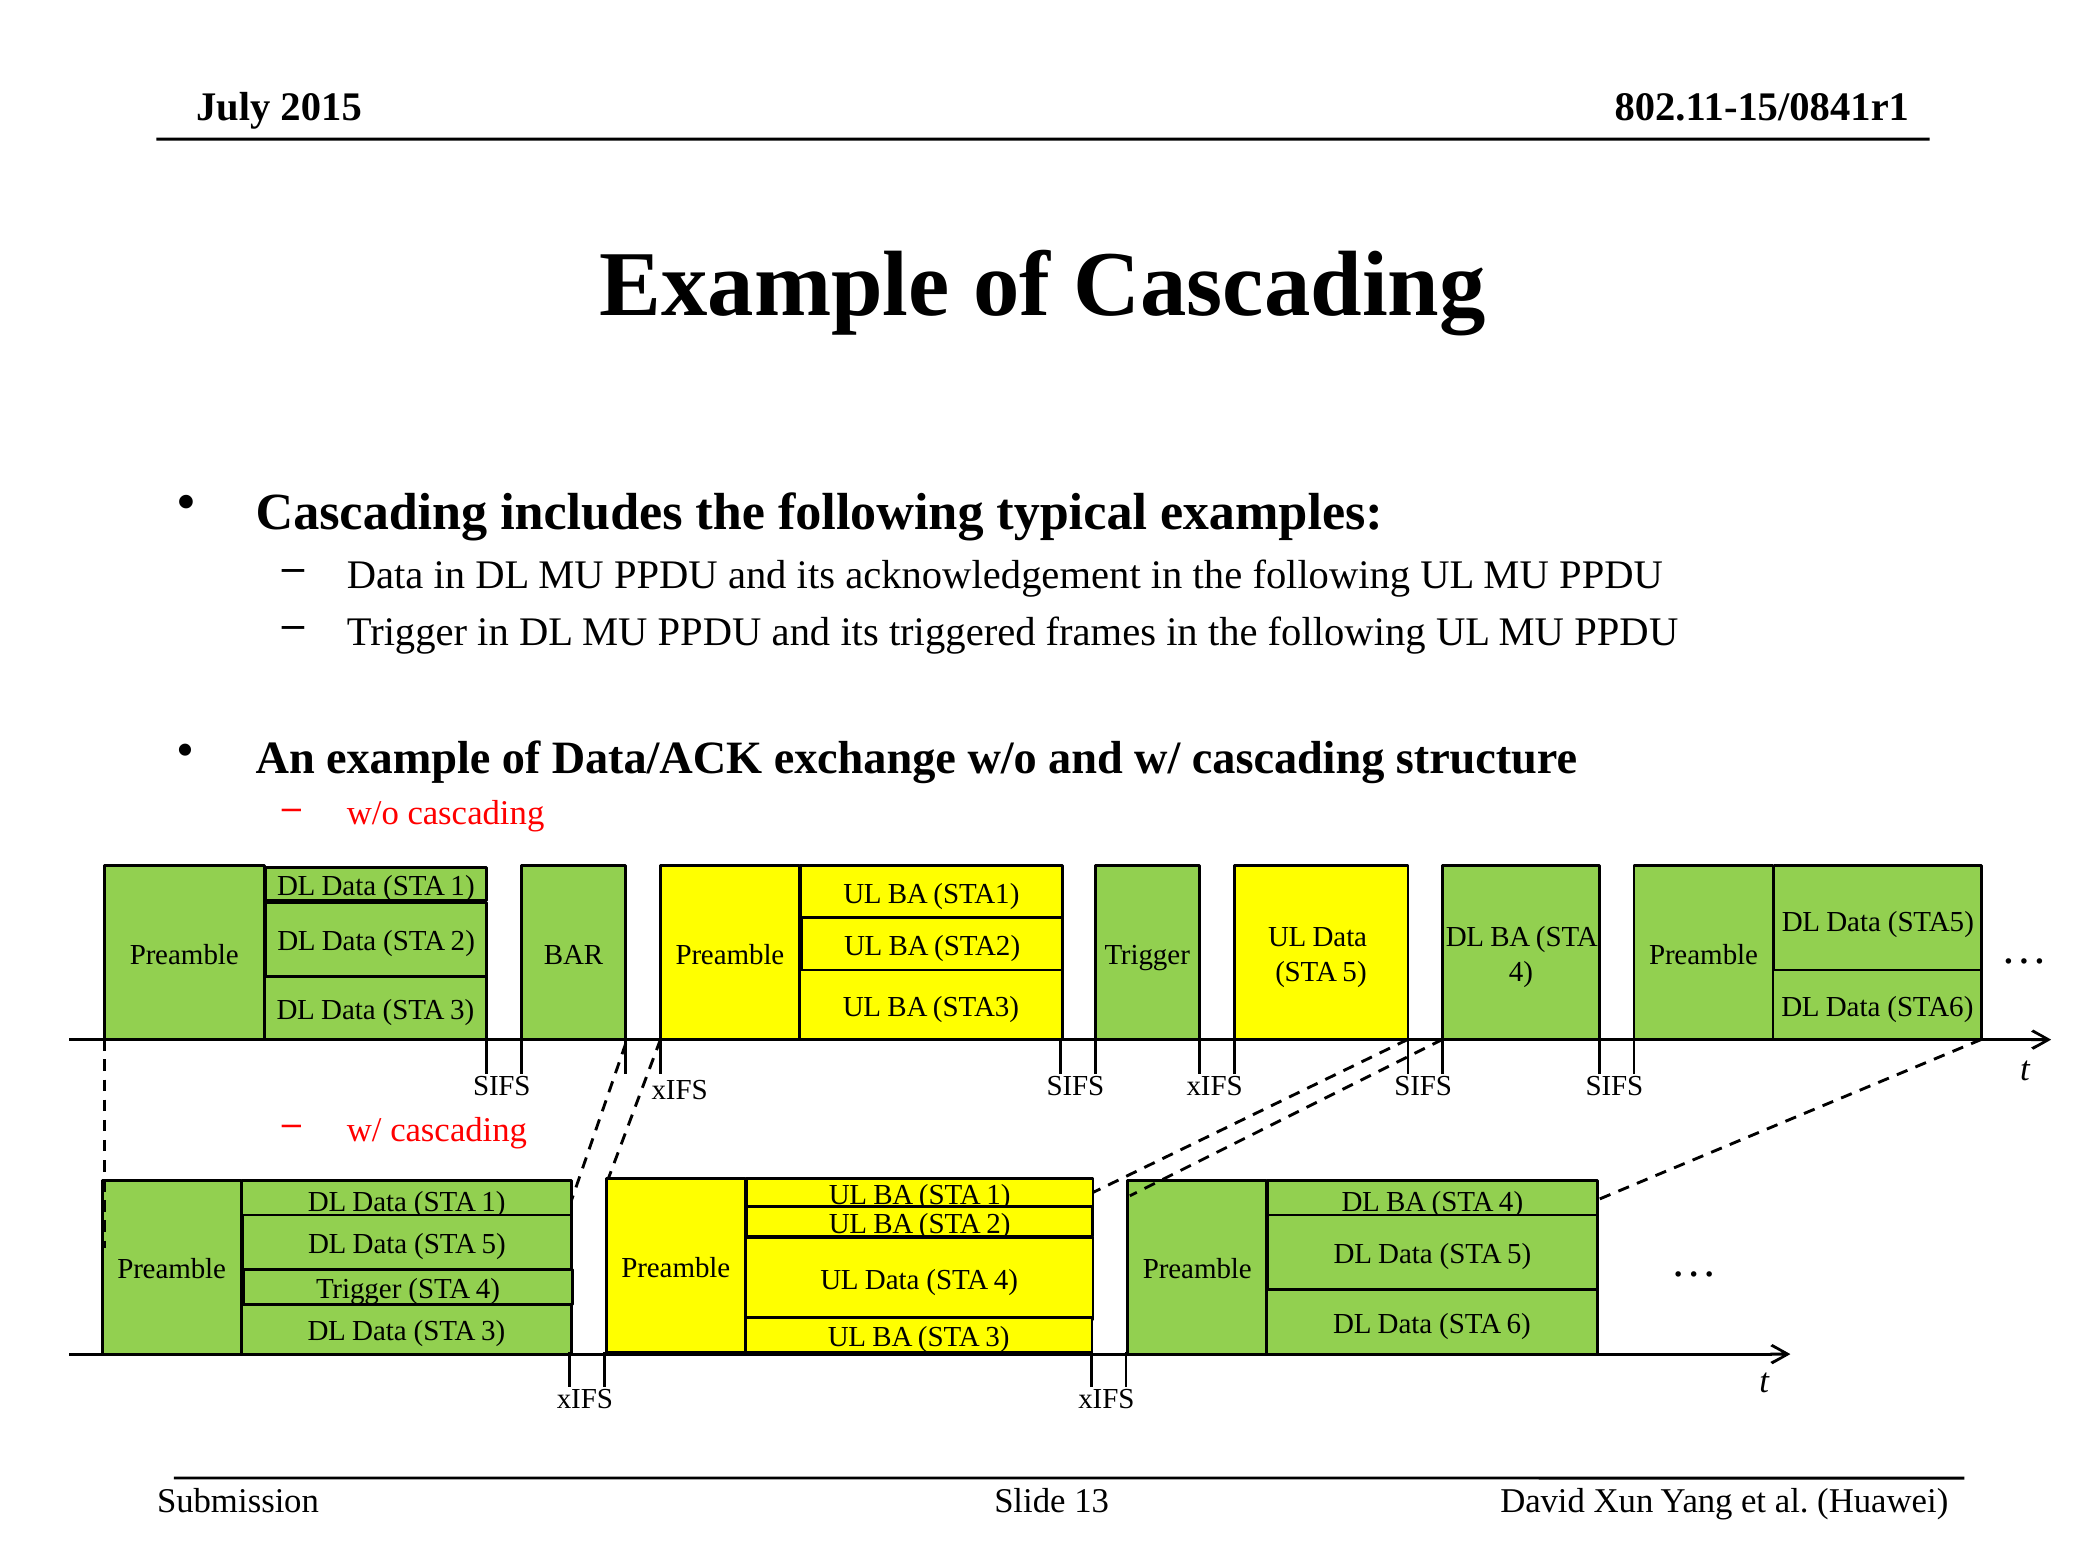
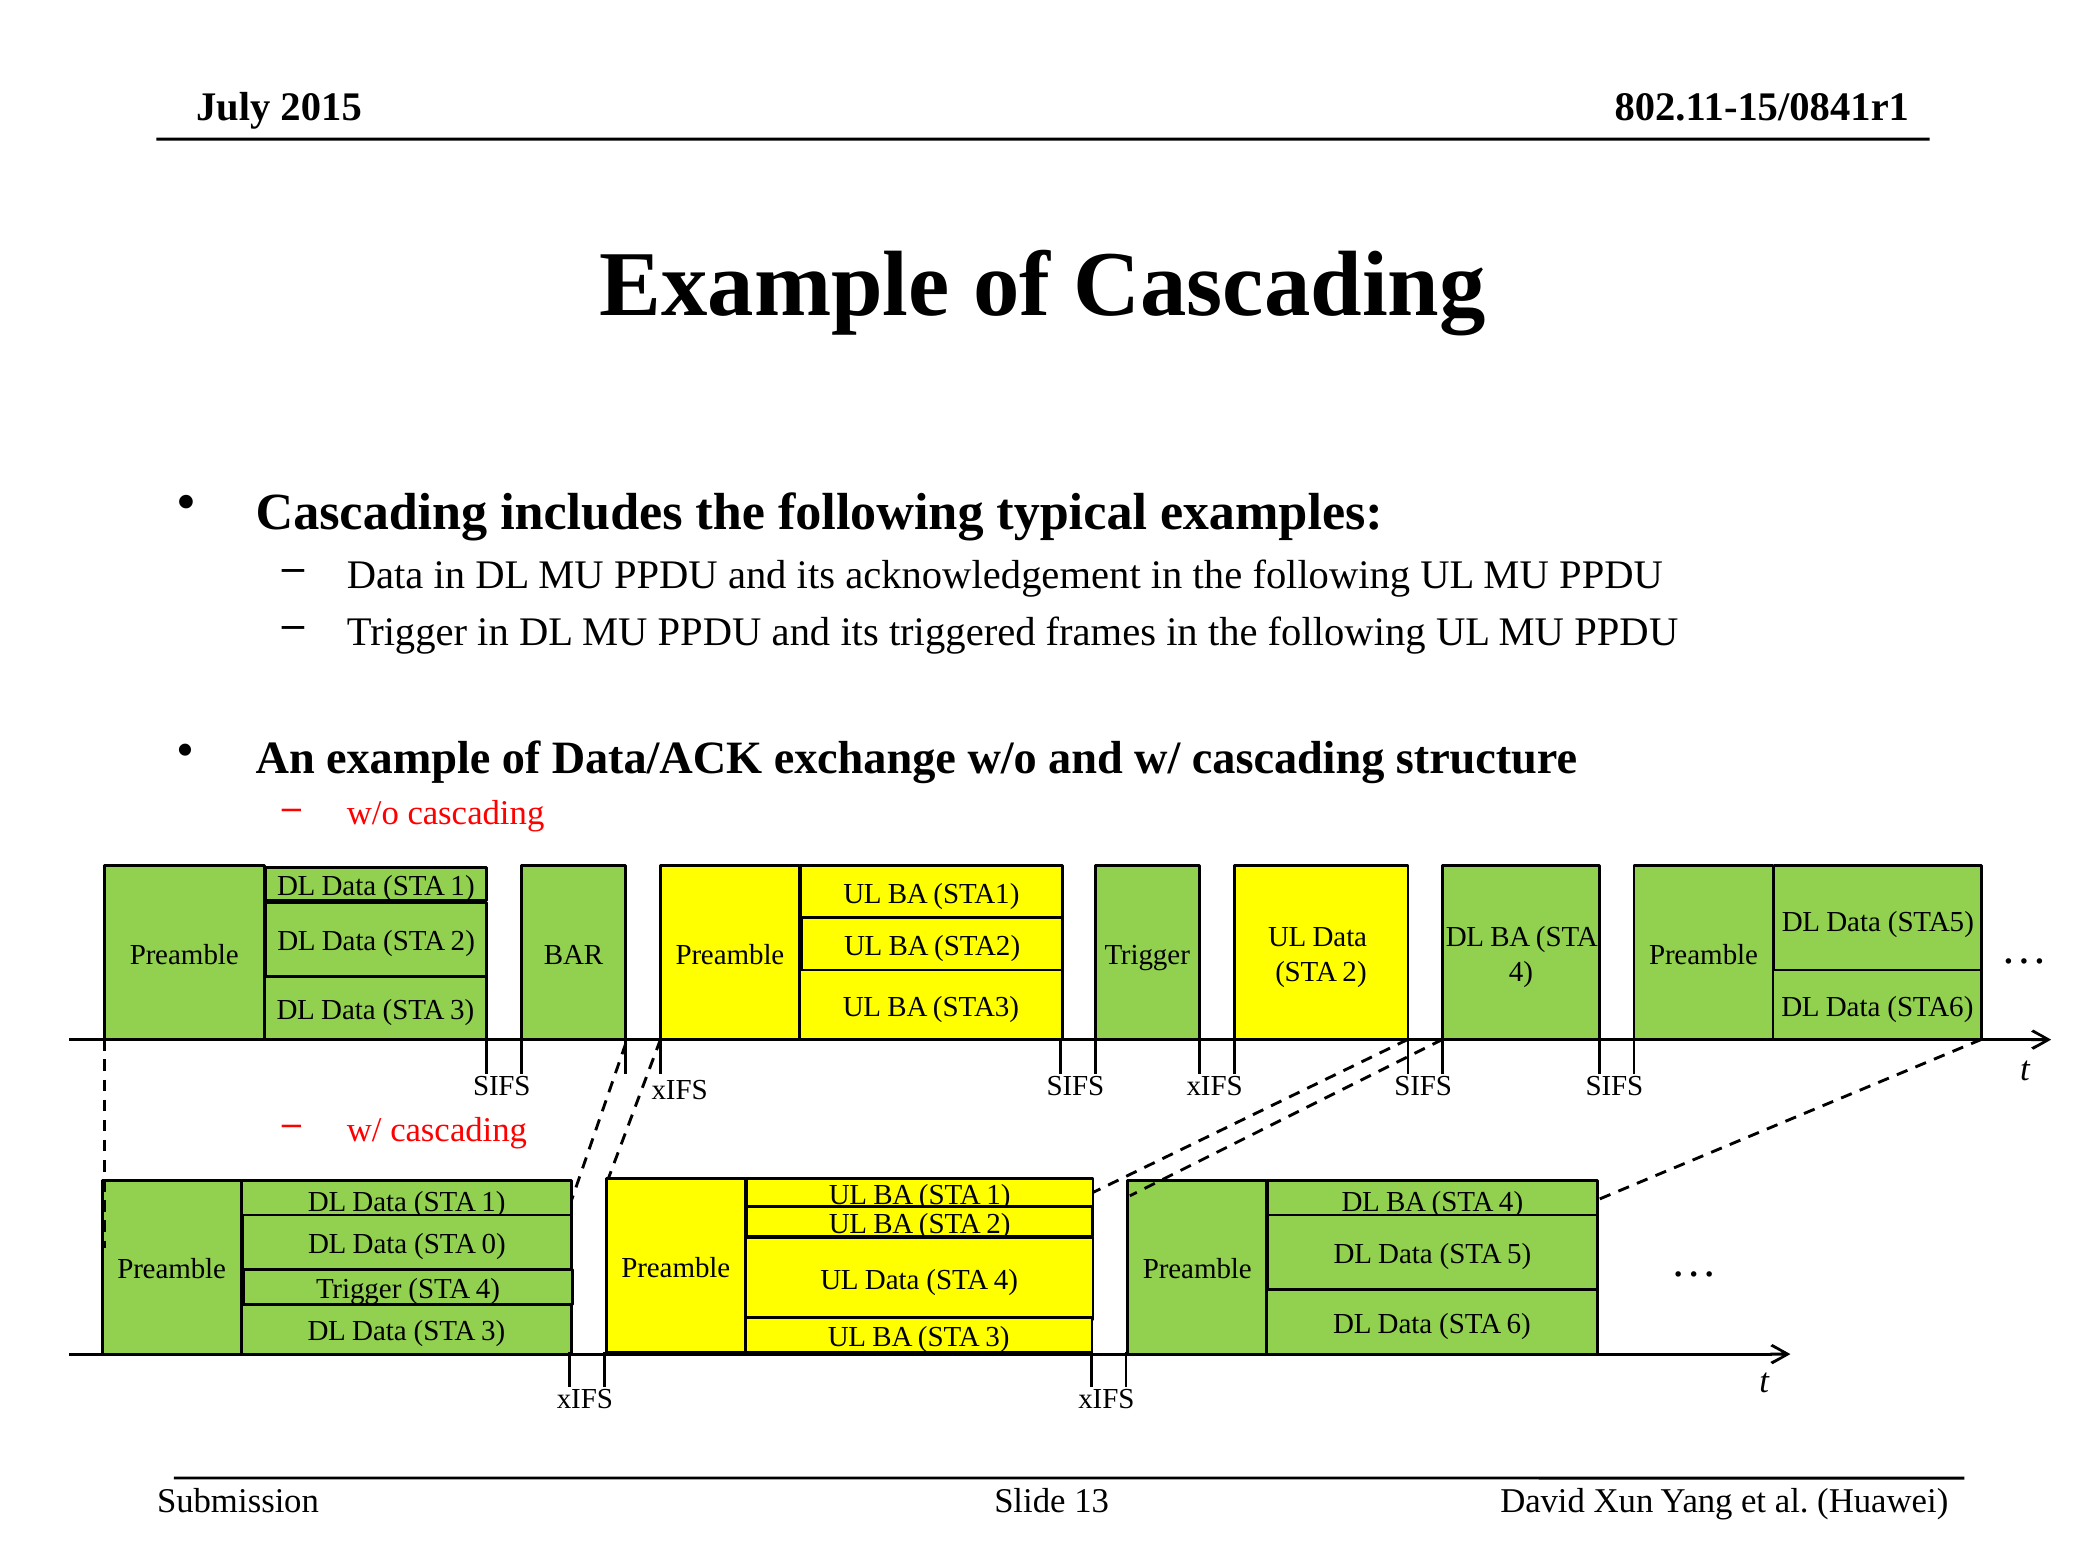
5 at (1355, 972): 5 -> 2
5 at (494, 1244): 5 -> 0
